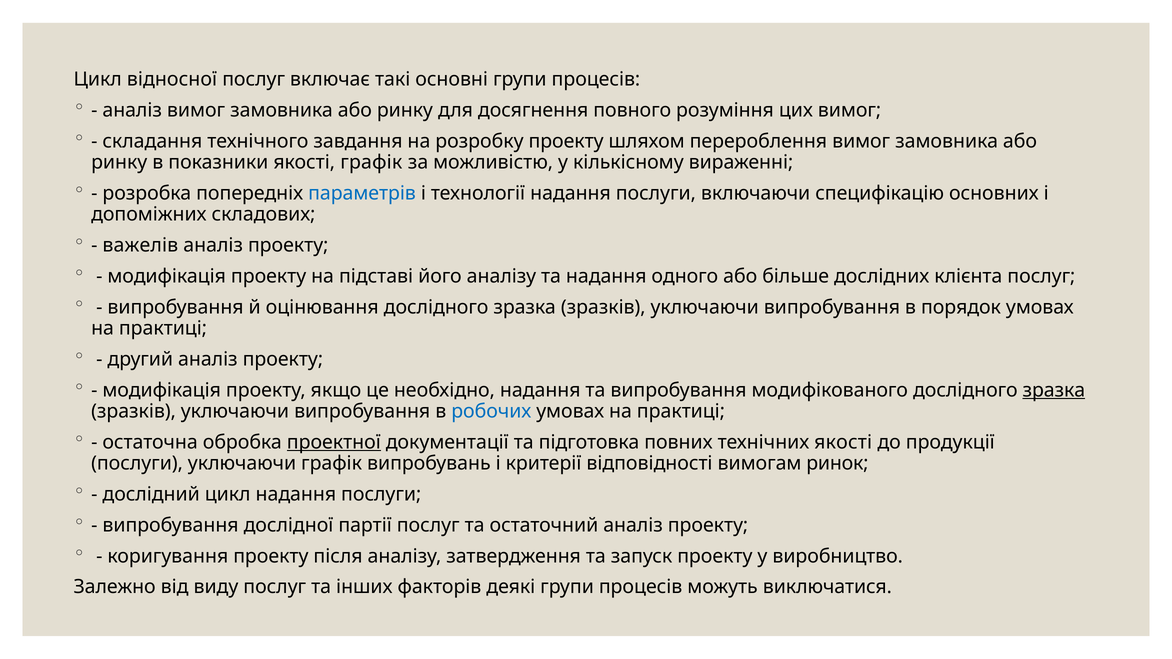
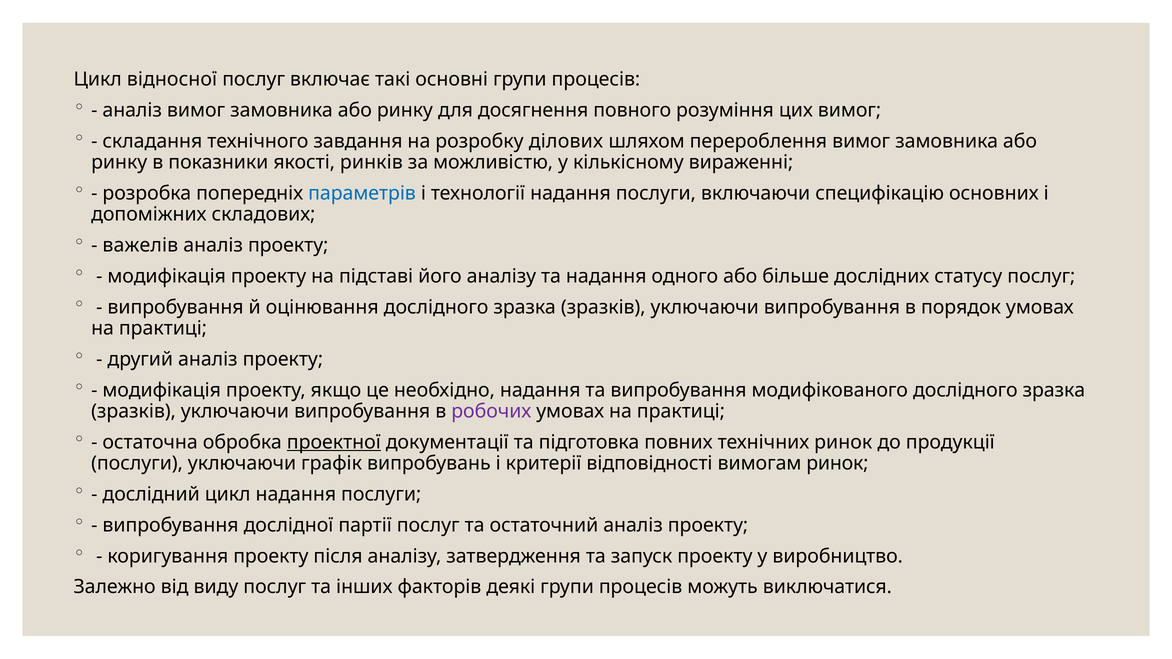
розробку проекту: проекту -> ділових
якості графік: графік -> ринків
клієнта: клієнта -> статусу
зразка at (1054, 390) underline: present -> none
робочих colour: blue -> purple
технічних якості: якості -> ринок
